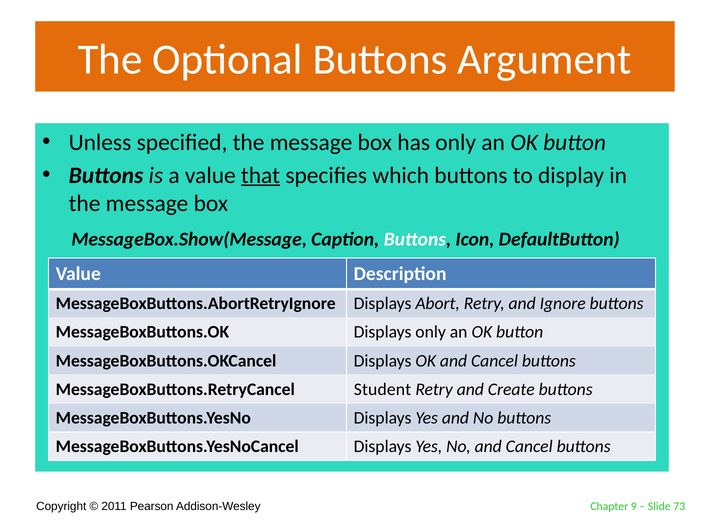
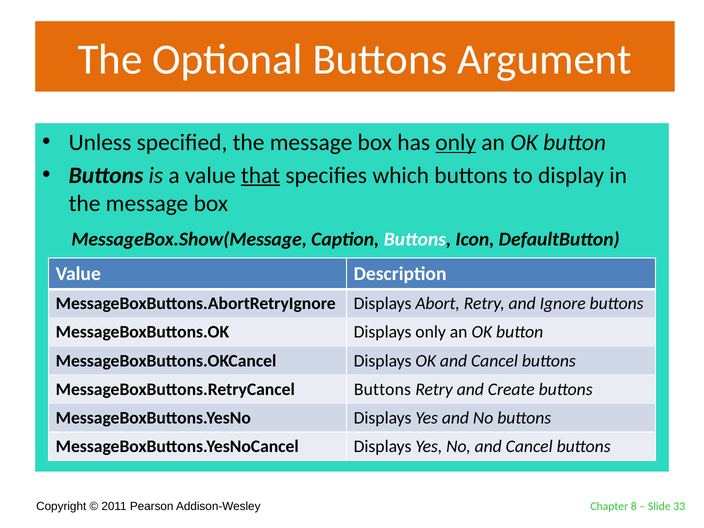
only at (456, 142) underline: none -> present
MessageBoxButtons.RetryCancel Student: Student -> Buttons
9: 9 -> 8
73: 73 -> 33
